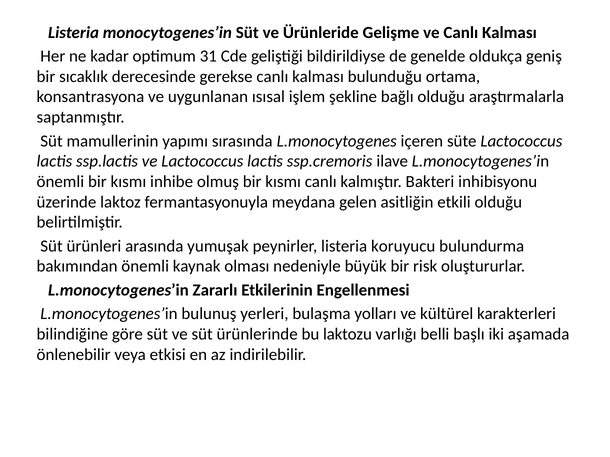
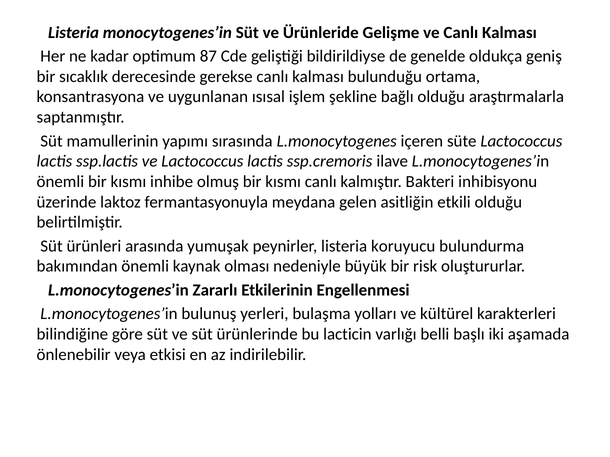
31: 31 -> 87
laktozu: laktozu -> lacticin
